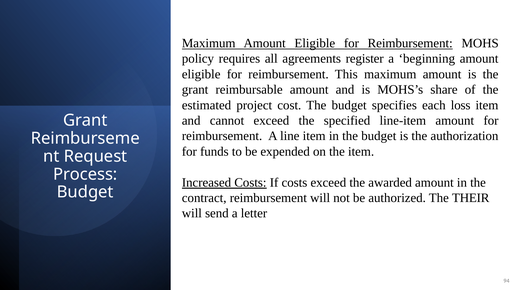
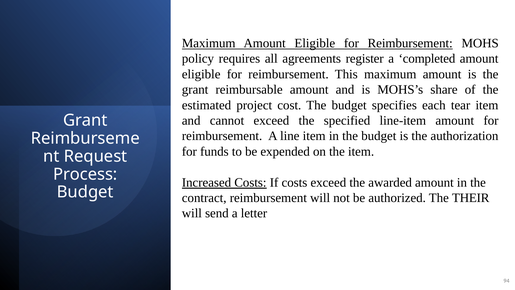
beginning: beginning -> completed
loss: loss -> tear
